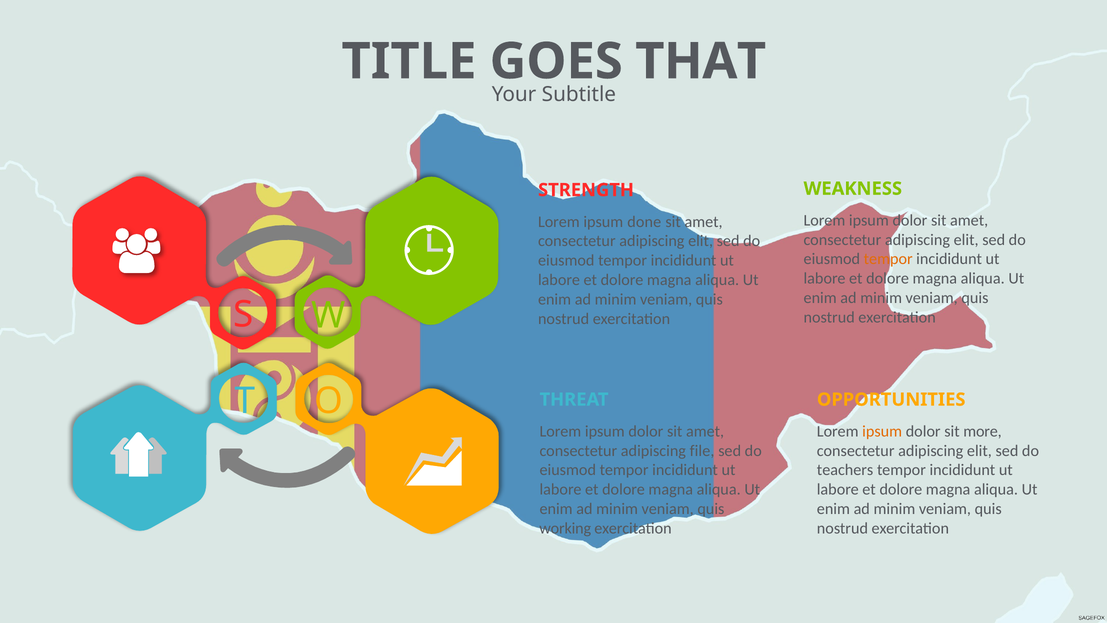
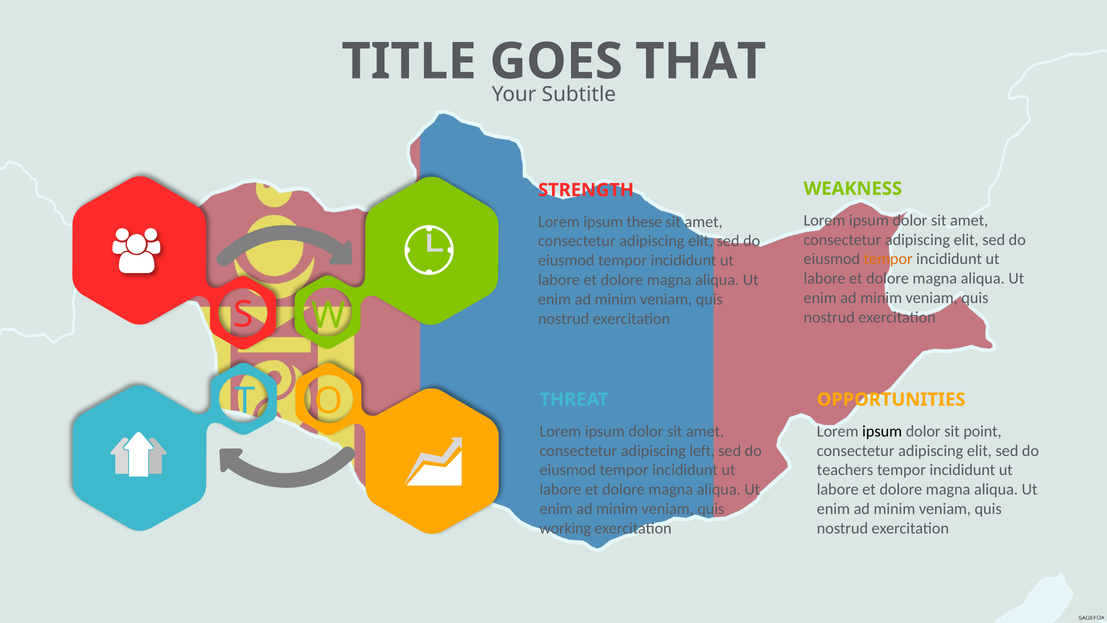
done: done -> these
ipsum at (882, 431) colour: orange -> black
more: more -> point
file: file -> left
